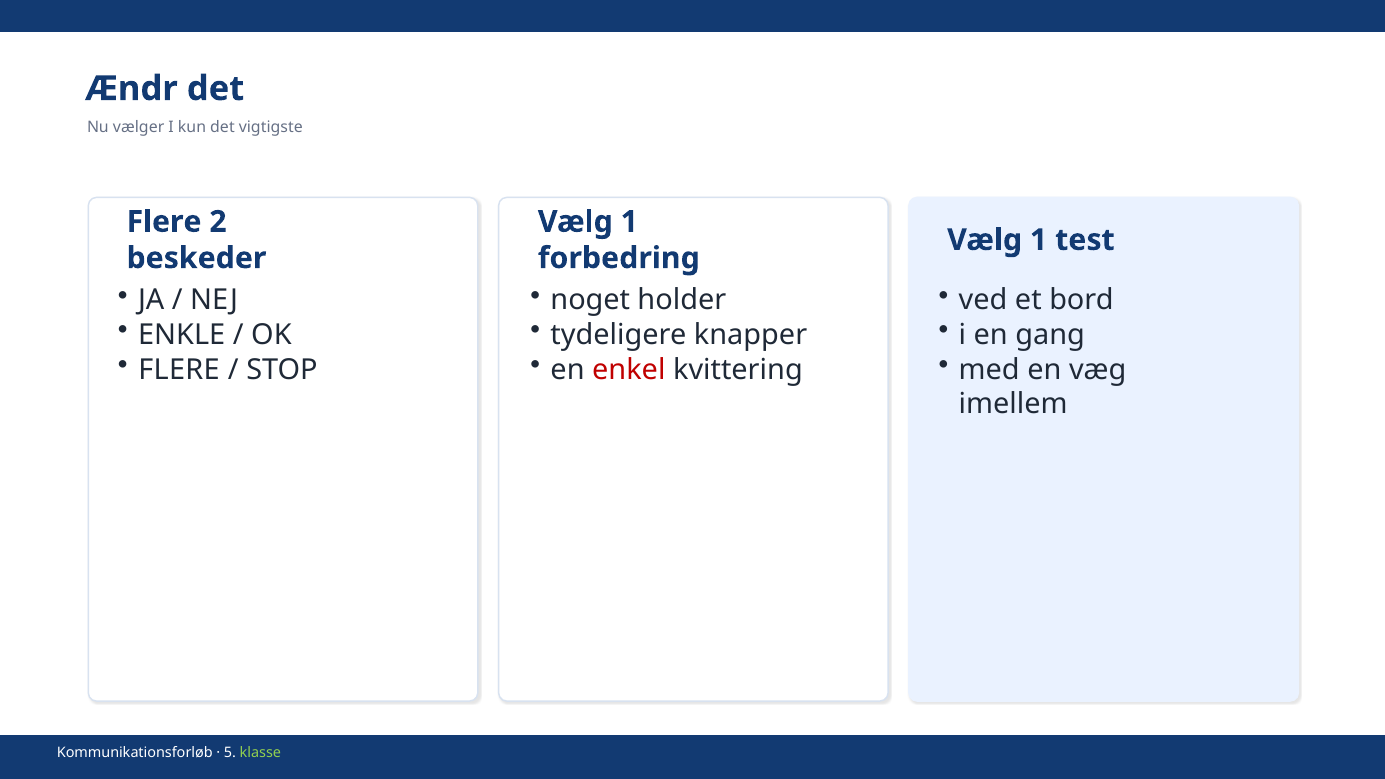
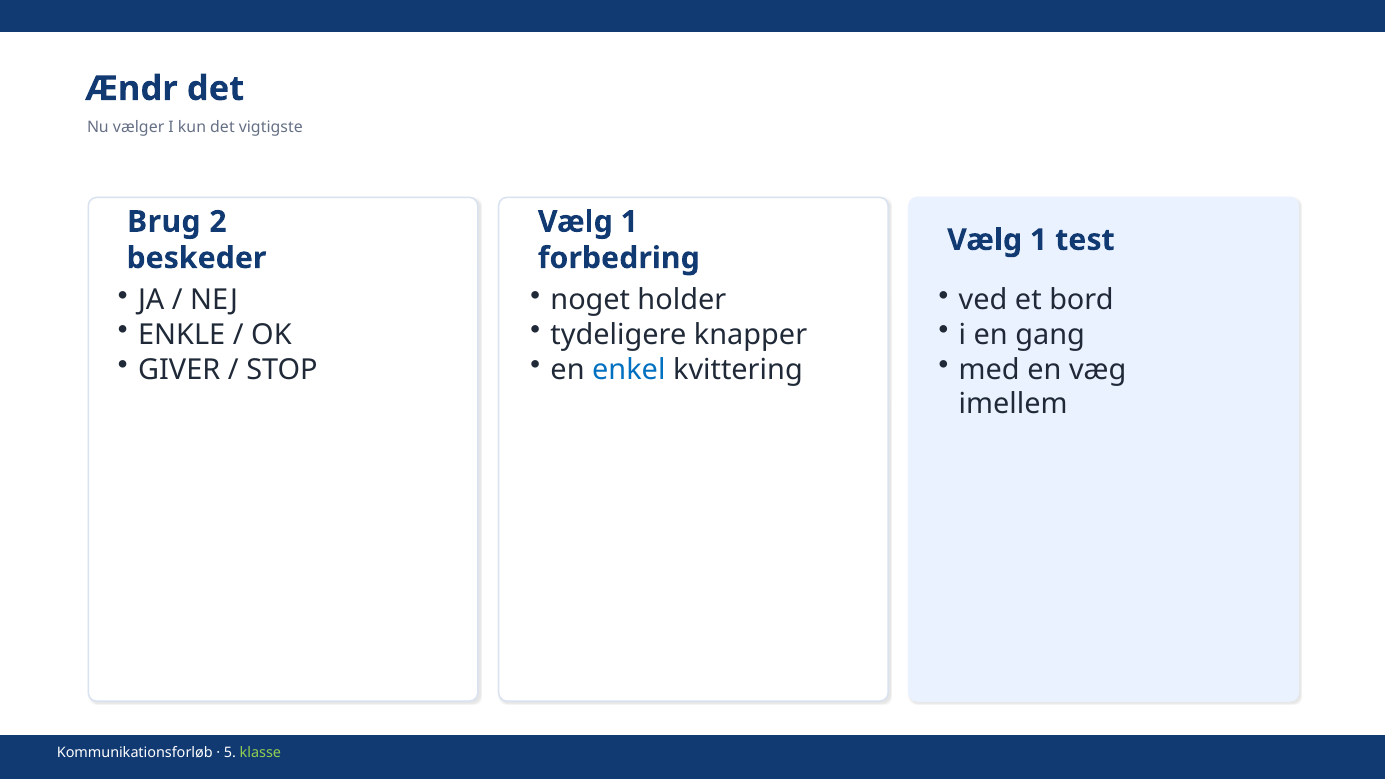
Flere at (164, 222): Flere -> Brug
FLERE at (179, 370): FLERE -> GIVER
enkel colour: red -> blue
